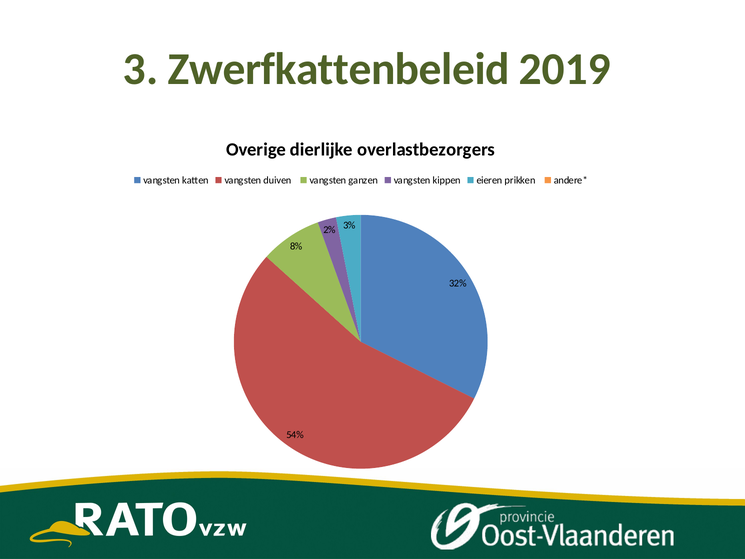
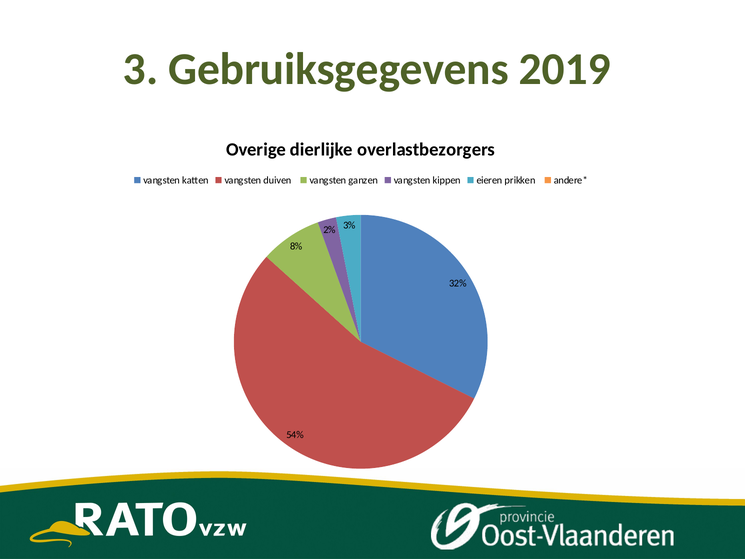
Zwerfkattenbeleid: Zwerfkattenbeleid -> Gebruiksgegevens
